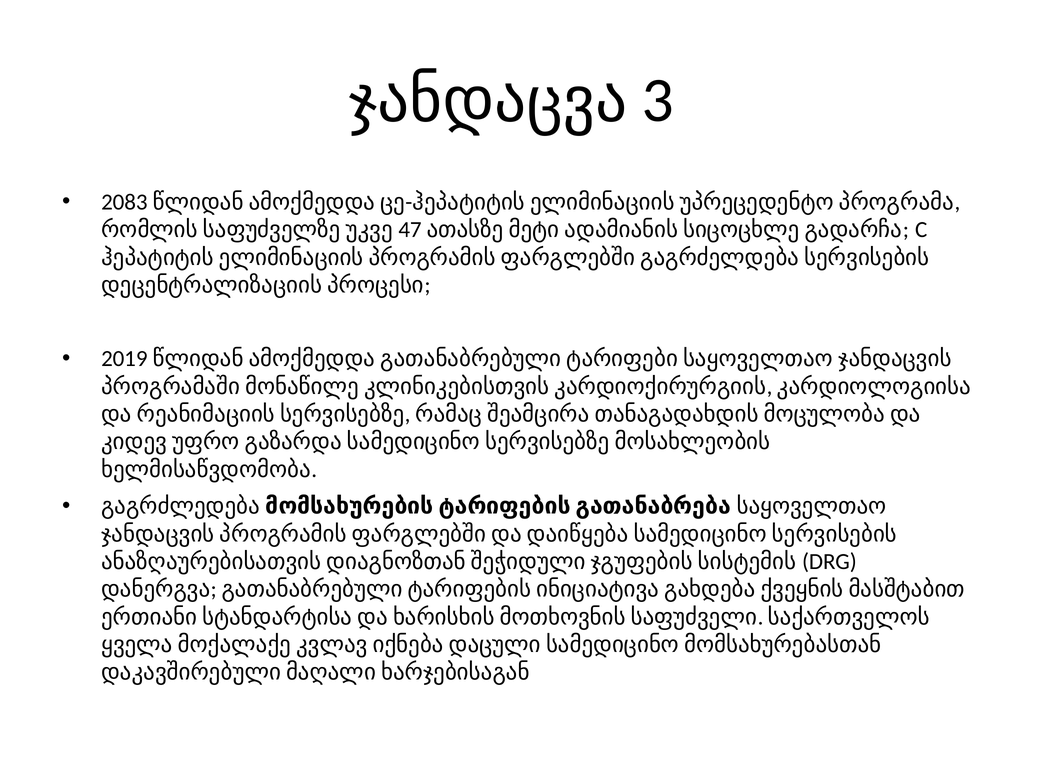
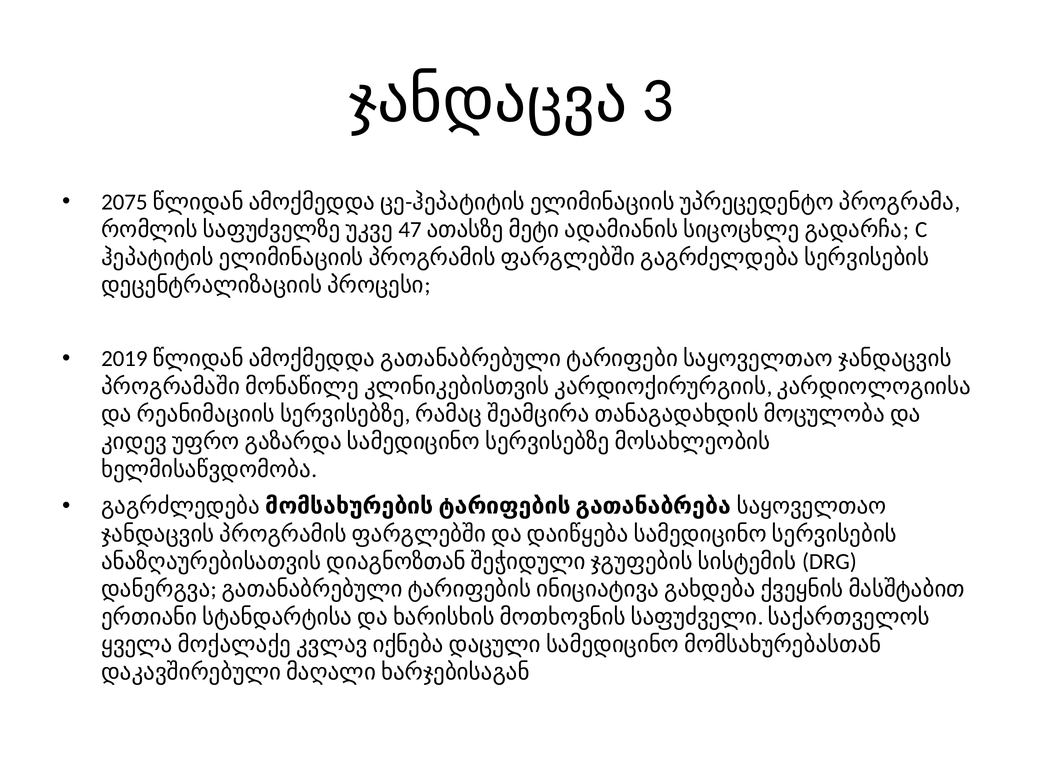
2083: 2083 -> 2075
